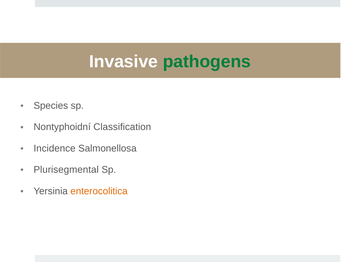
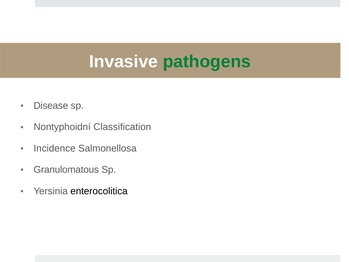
Species: Species -> Disease
Plurisegmental: Plurisegmental -> Granulomatous
enterocolitica colour: orange -> black
